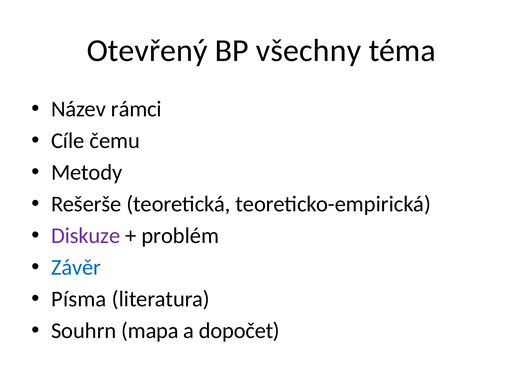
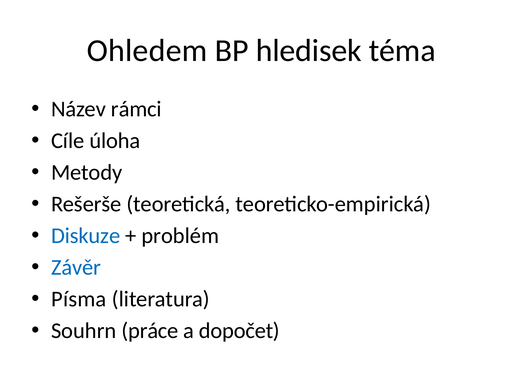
Otevřený: Otevřený -> Ohledem
všechny: všechny -> hledisek
čemu: čemu -> úloha
Diskuze colour: purple -> blue
mapa: mapa -> práce
